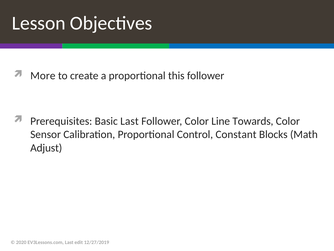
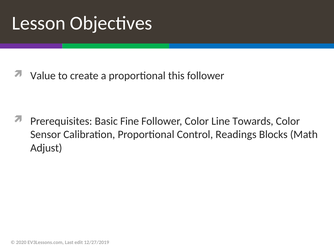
More: More -> Value
Basic Last: Last -> Fine
Constant: Constant -> Readings
